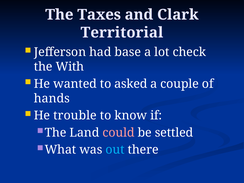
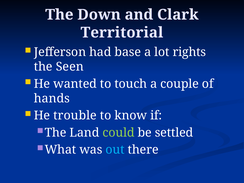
Taxes: Taxes -> Down
check: check -> rights
With: With -> Seen
asked: asked -> touch
could colour: pink -> light green
